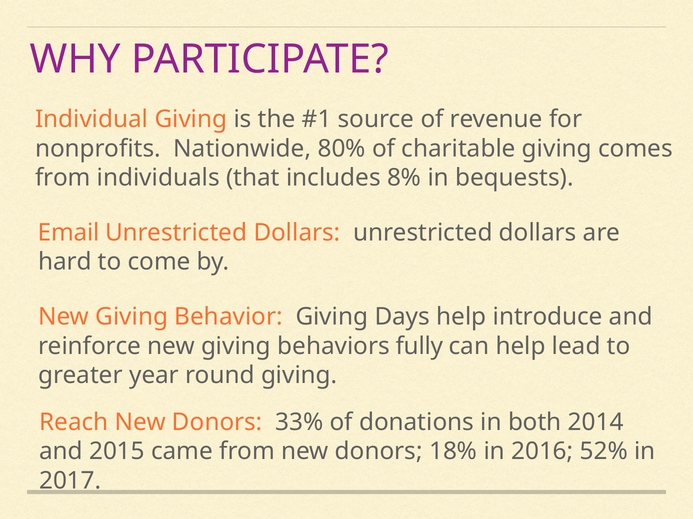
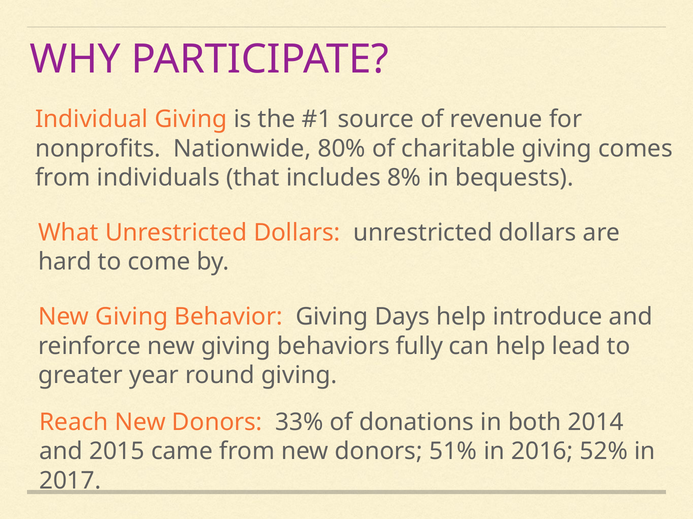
Email: Email -> What
18%: 18% -> 51%
